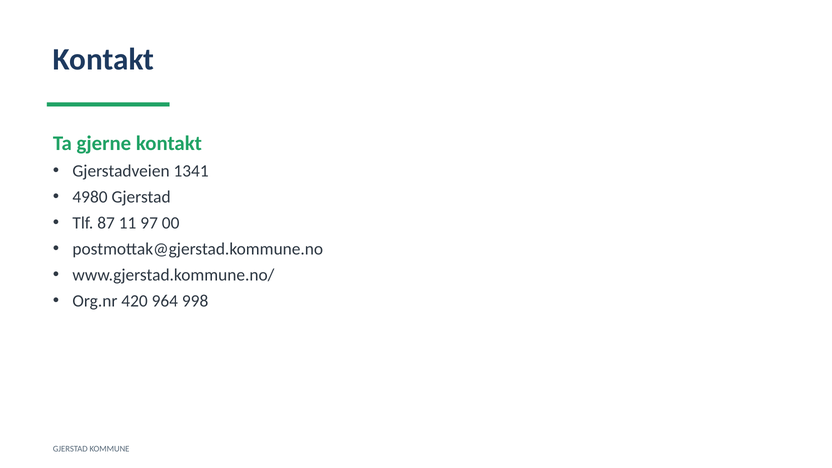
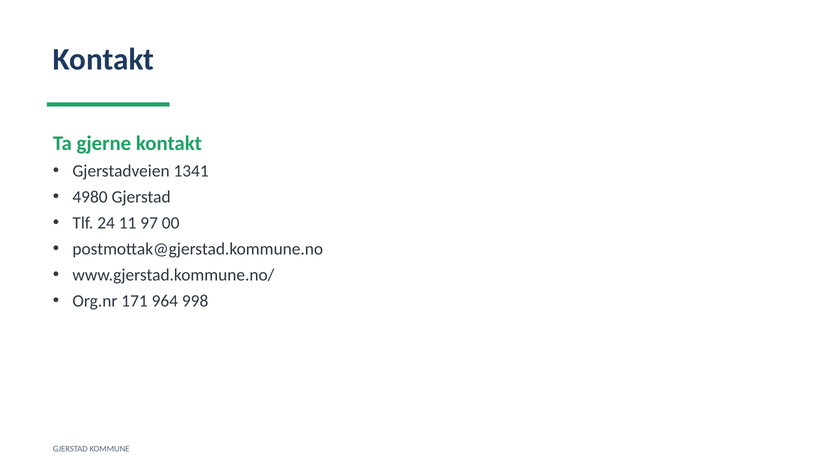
87: 87 -> 24
420: 420 -> 171
